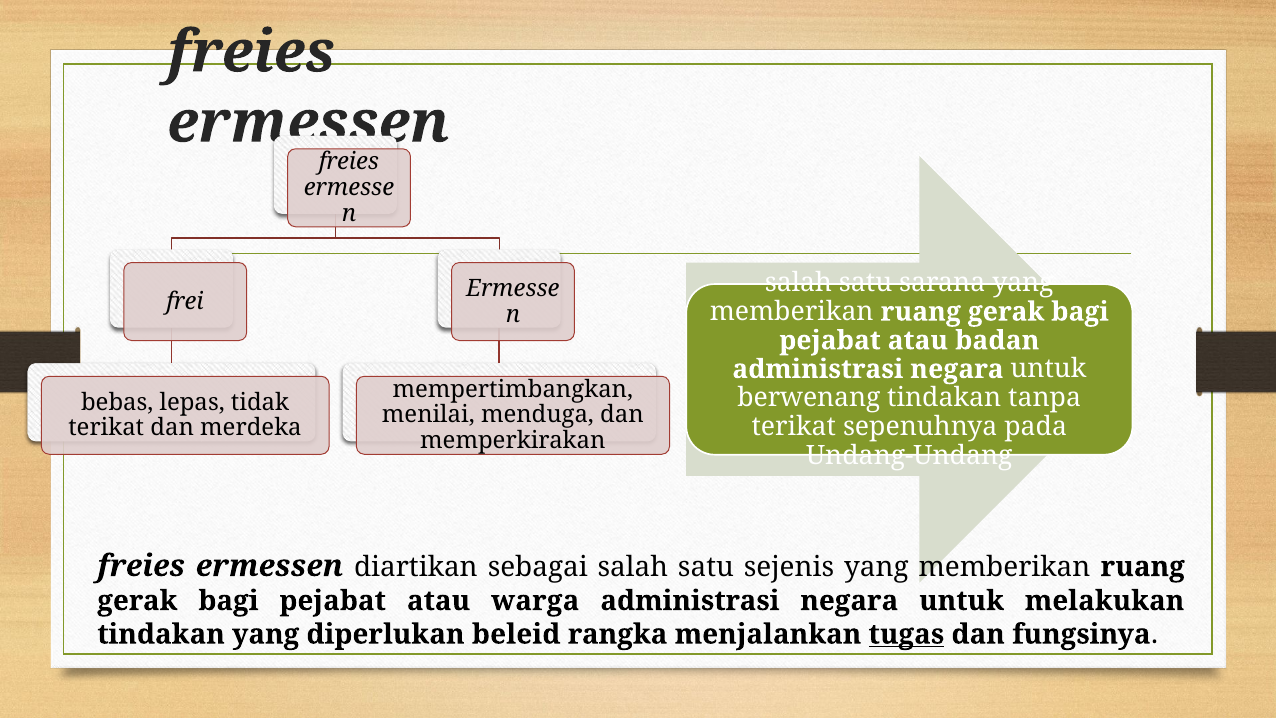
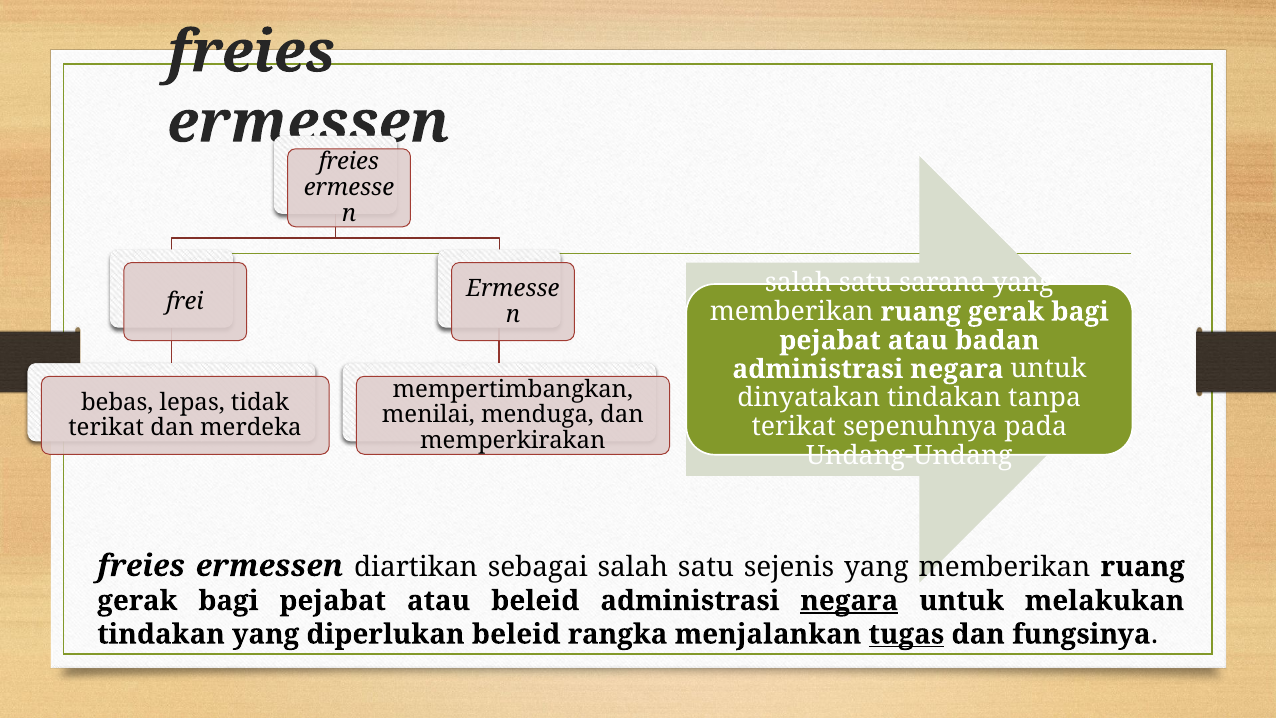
berwenang: berwenang -> dinyatakan
atau warga: warga -> beleid
negara at (849, 601) underline: none -> present
